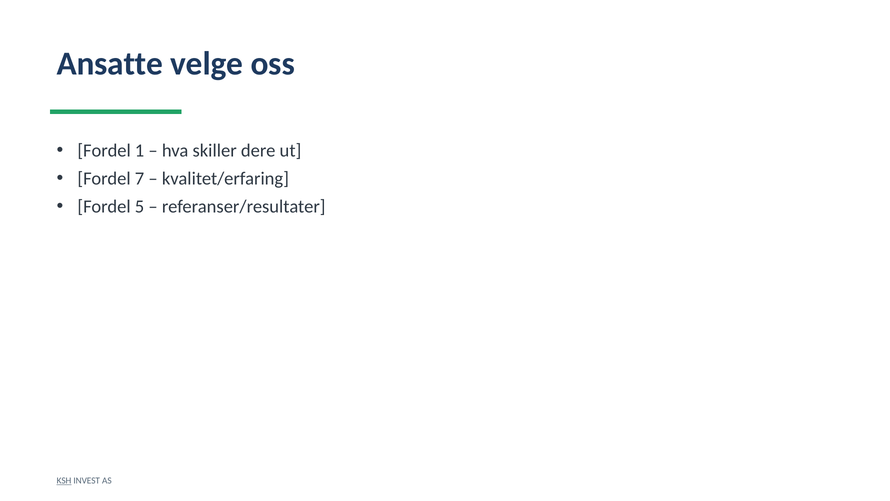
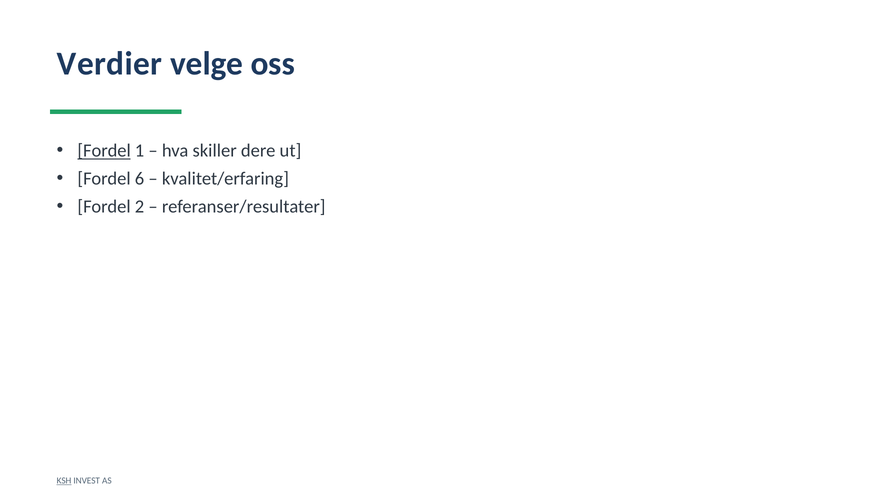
Ansatte: Ansatte -> Verdier
Fordel at (104, 151) underline: none -> present
7: 7 -> 6
5: 5 -> 2
